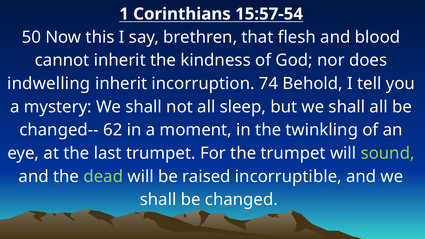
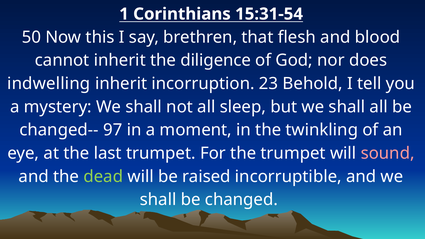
15:57-54: 15:57-54 -> 15:31-54
kindness: kindness -> diligence
74: 74 -> 23
62: 62 -> 97
sound colour: light green -> pink
